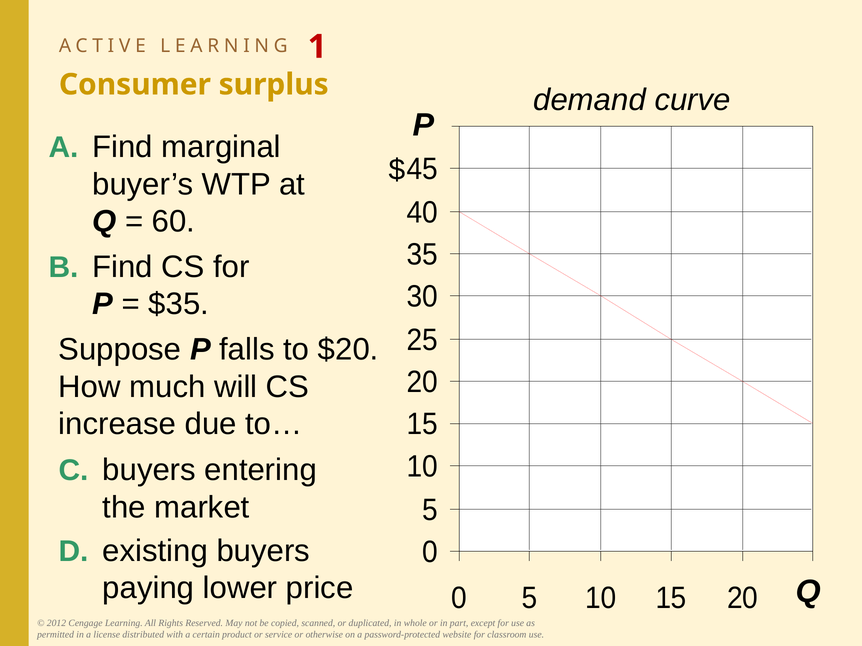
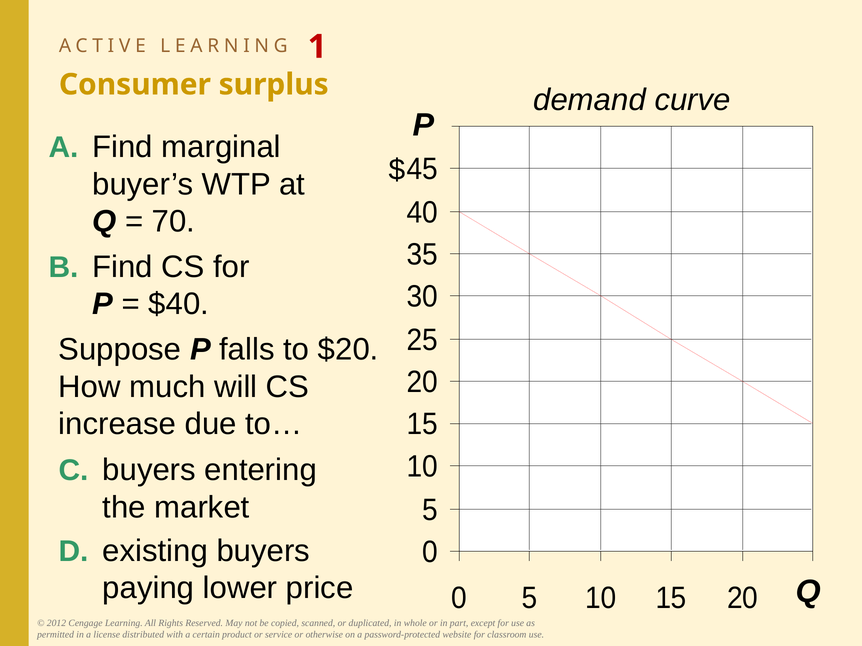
60: 60 -> 70
$35: $35 -> $40
